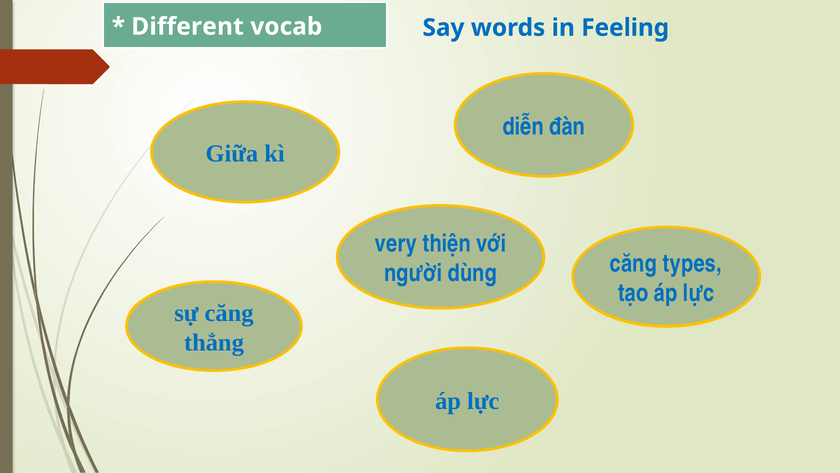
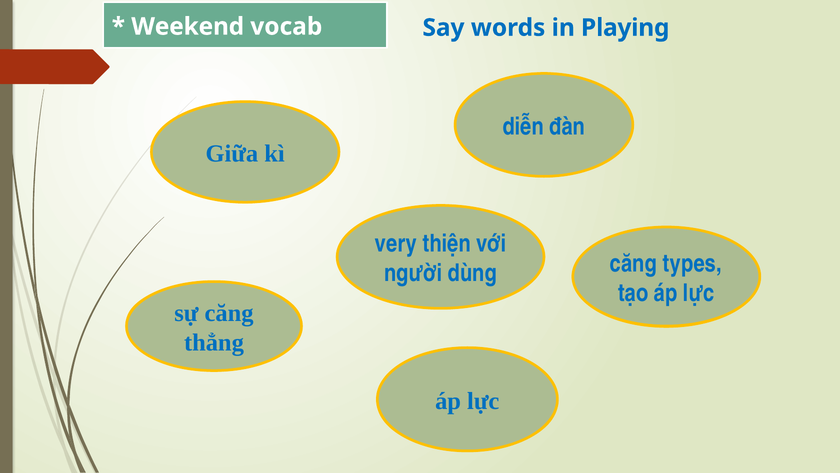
Different: Different -> Weekend
Feeling: Feeling -> Playing
